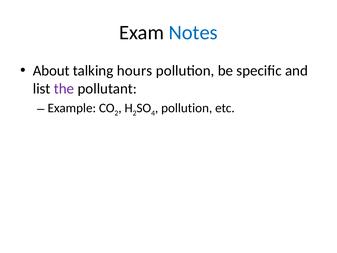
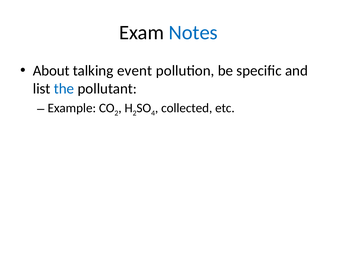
hours: hours -> event
the colour: purple -> blue
pollution at (187, 108): pollution -> collected
